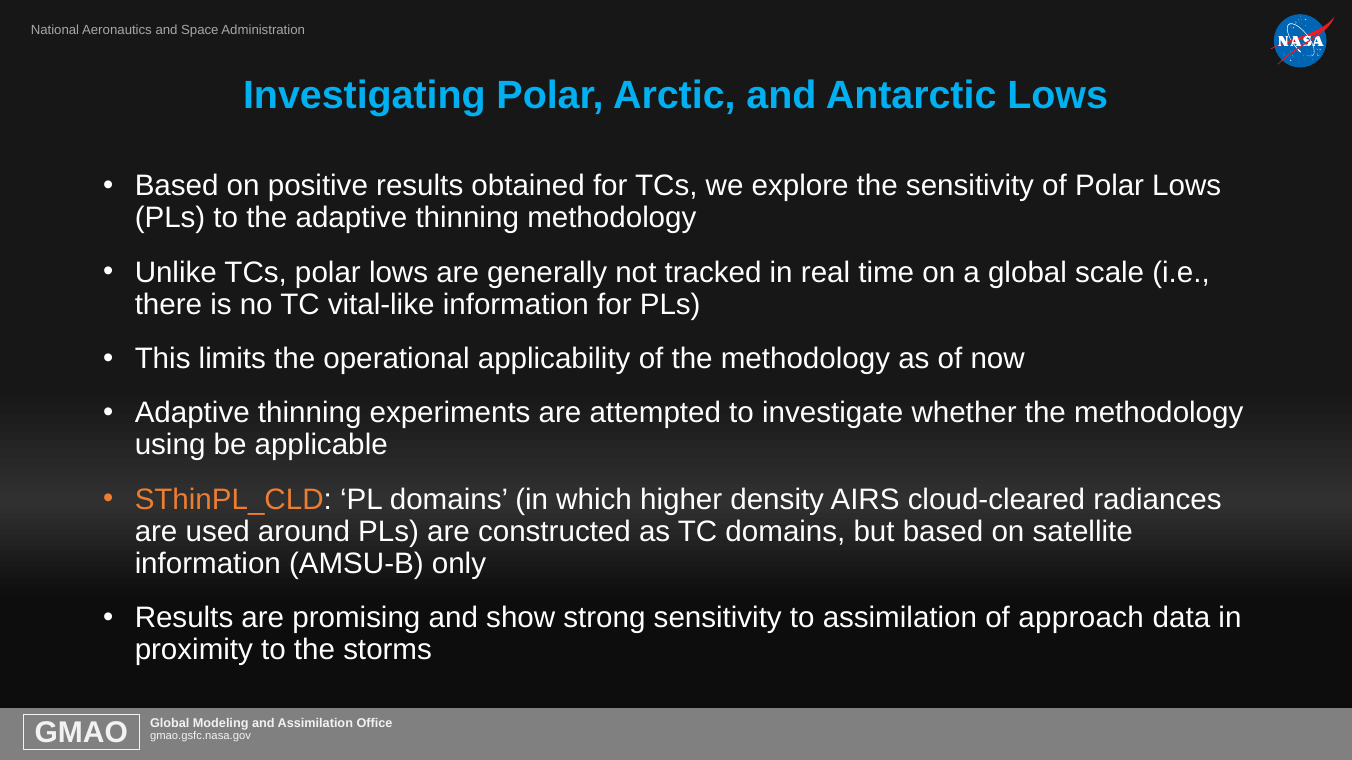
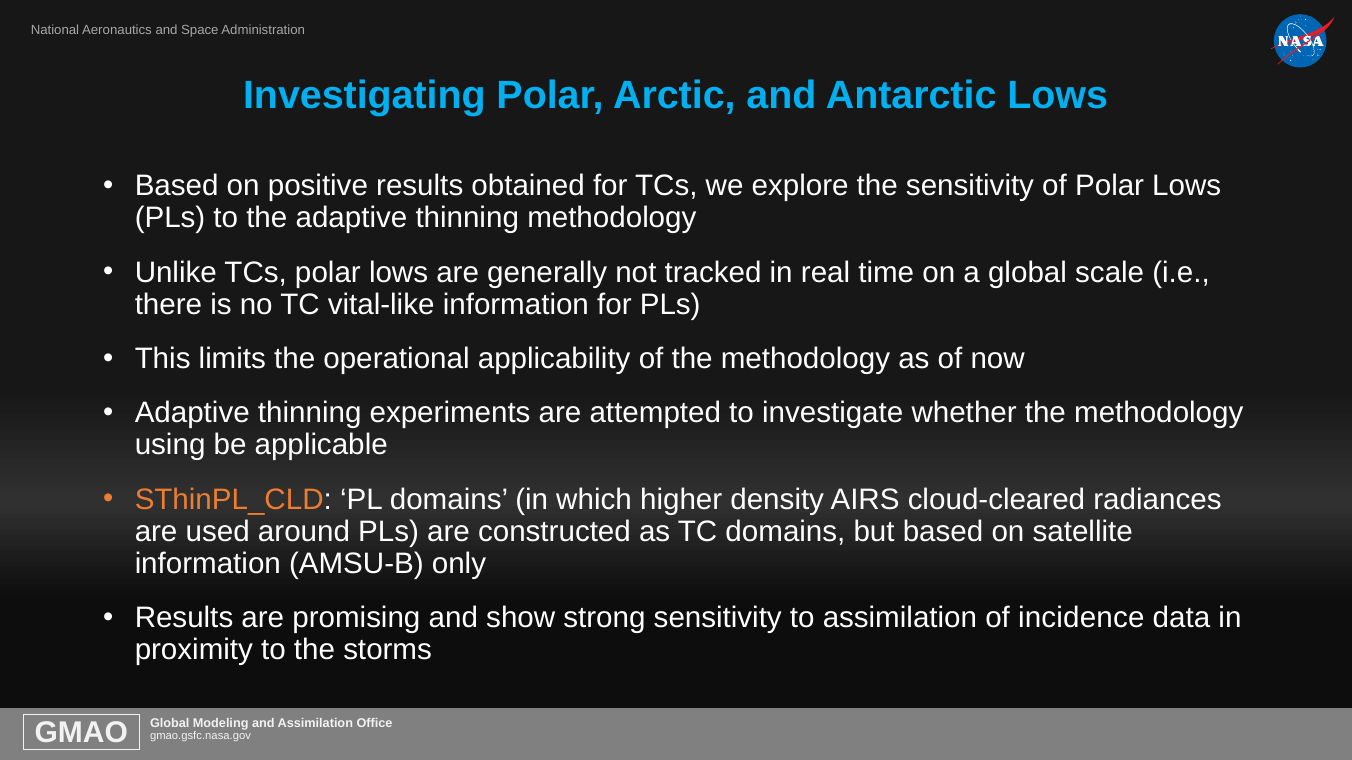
approach: approach -> incidence
